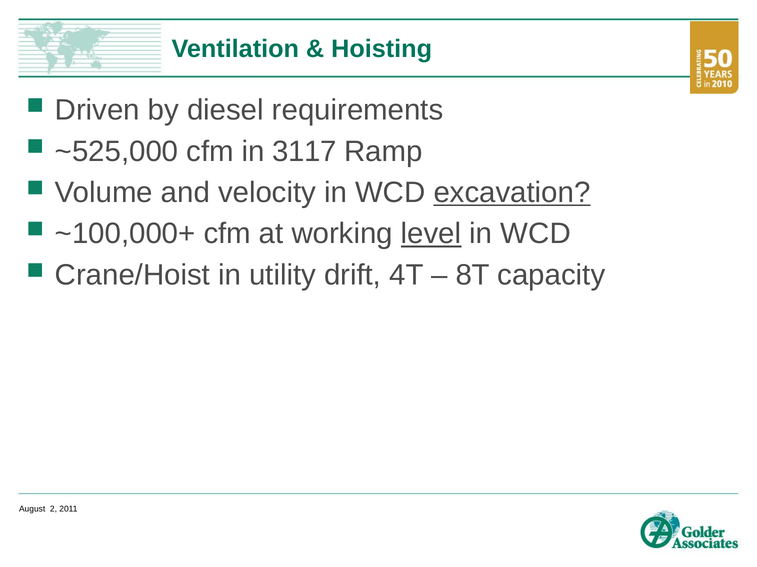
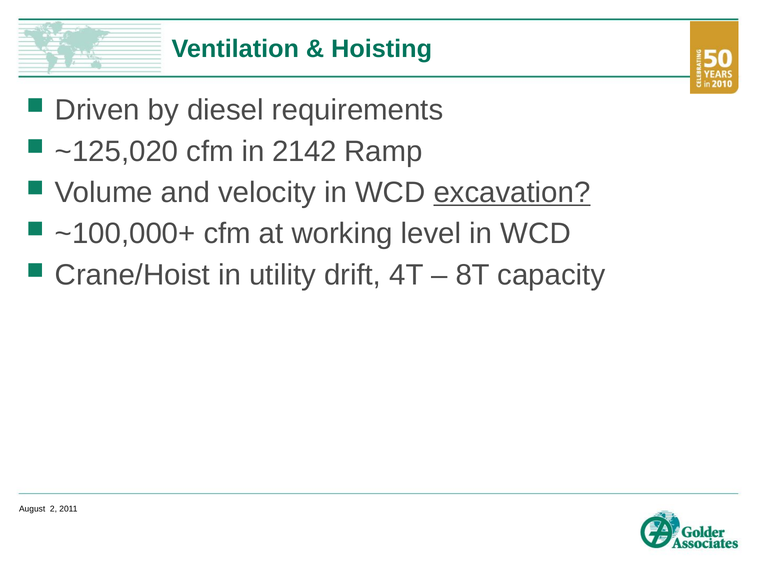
~525,000: ~525,000 -> ~125,020
3117: 3117 -> 2142
level underline: present -> none
